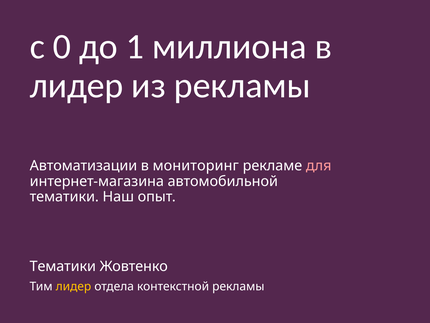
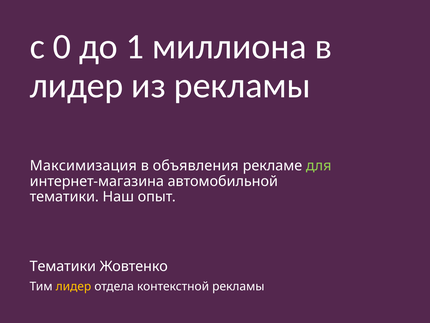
Автоматизации: Автоматизации -> Максимизация
мониторинг: мониторинг -> объявления
для colour: pink -> light green
